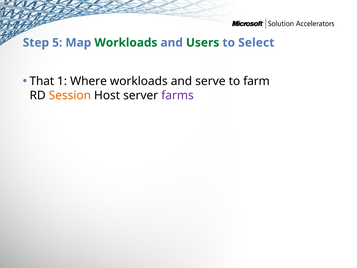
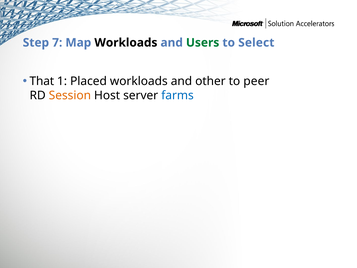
5: 5 -> 7
Workloads at (126, 43) colour: green -> black
Where: Where -> Placed
serve: serve -> other
farm: farm -> peer
farms colour: purple -> blue
